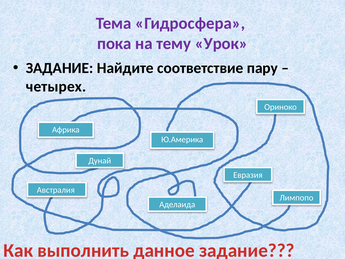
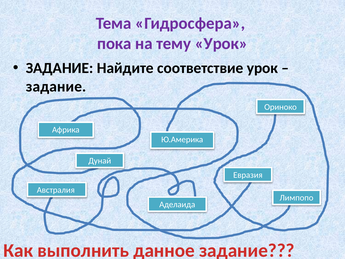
соответствие пару: пару -> урок
четырех at (56, 86): четырех -> задание
